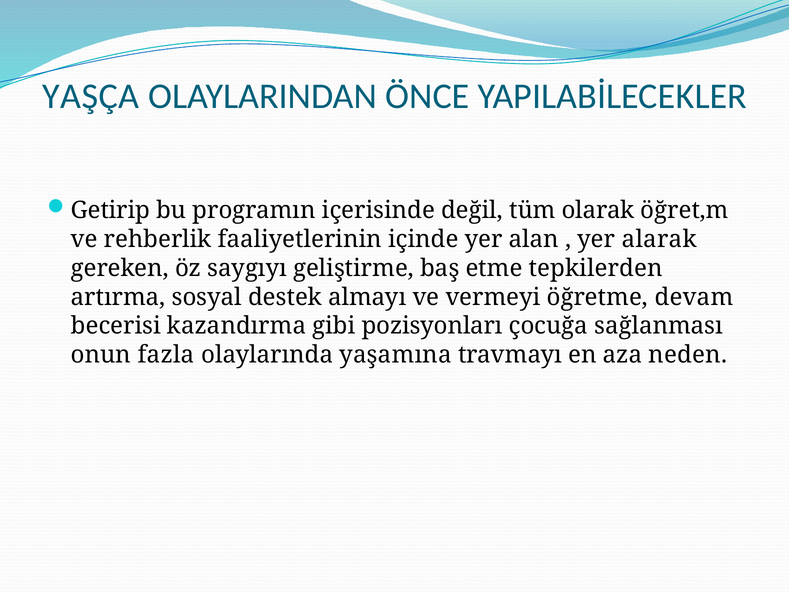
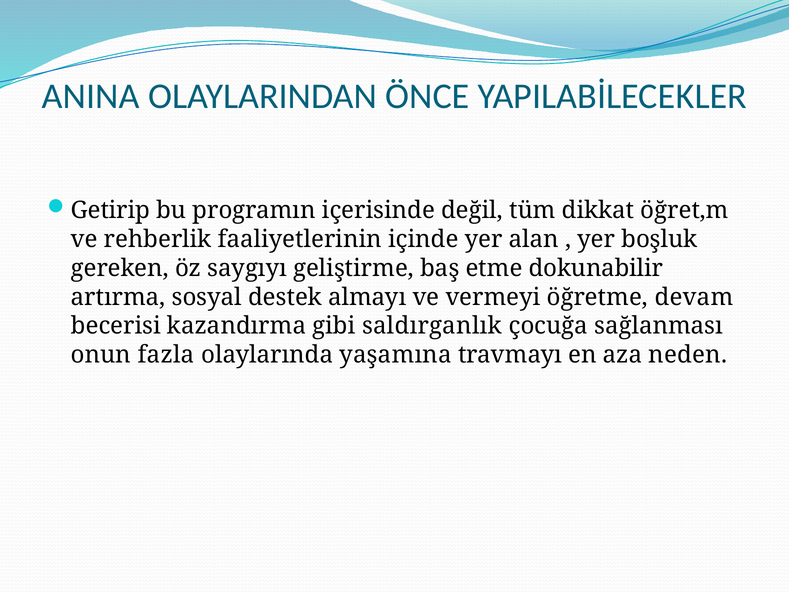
YAŞÇA: YAŞÇA -> ANINA
olarak: olarak -> dikkat
alarak: alarak -> boşluk
tepkilerden: tepkilerden -> dokunabilir
pozisyonları: pozisyonları -> saldırganlık
